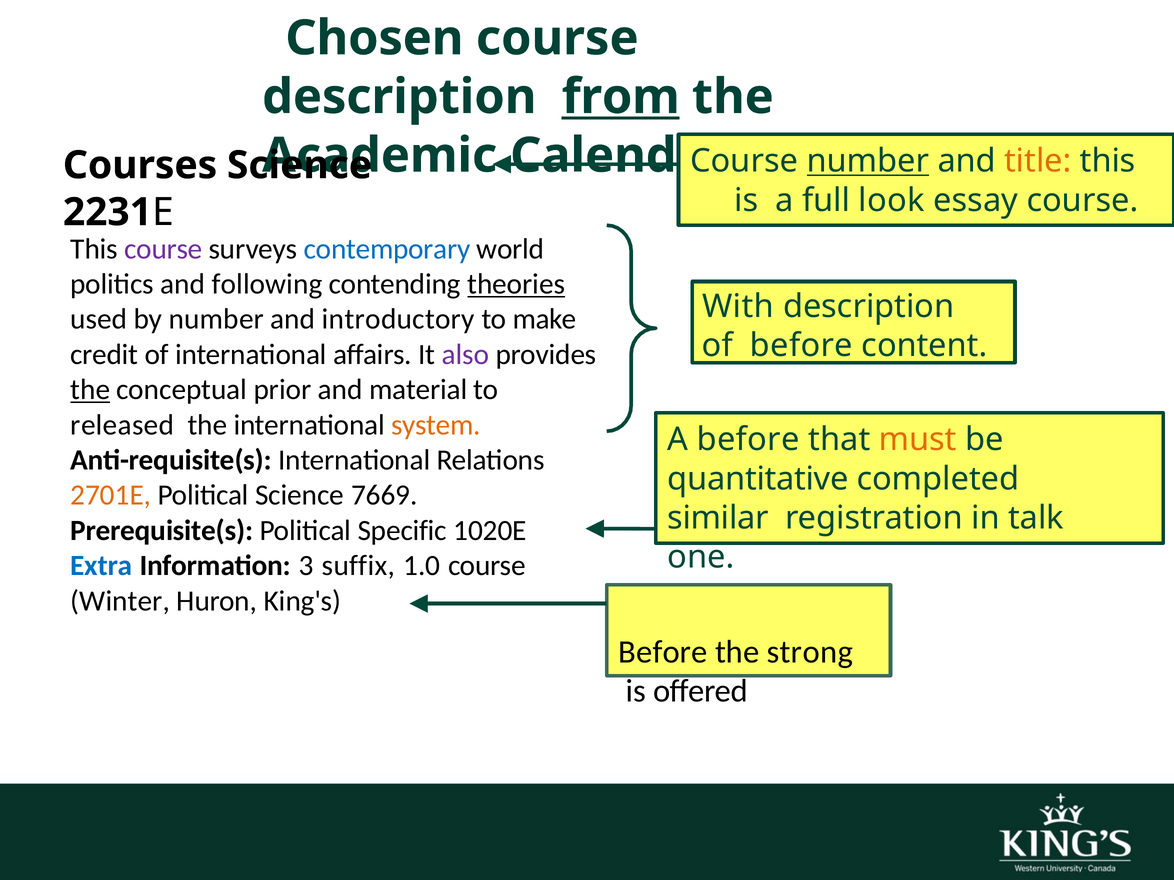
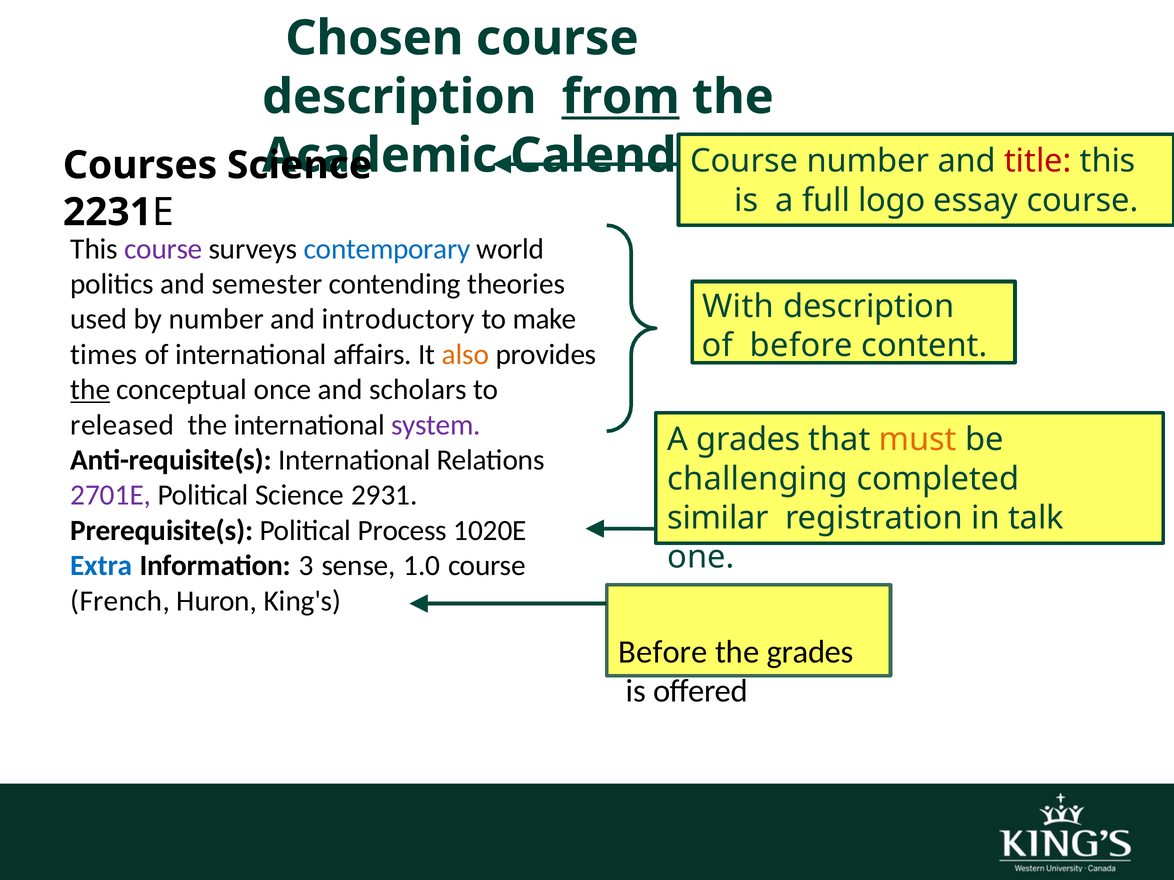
number at (868, 161) underline: present -> none
title colour: orange -> red
look: look -> logo
following: following -> semester
theories underline: present -> none
credit: credit -> times
also colour: purple -> orange
prior: prior -> once
material: material -> scholars
system colour: orange -> purple
A before: before -> grades
quantitative: quantitative -> challenging
2701E colour: orange -> purple
7669: 7669 -> 2931
Specific: Specific -> Process
suffix: suffix -> sense
Winter: Winter -> French
the strong: strong -> grades
